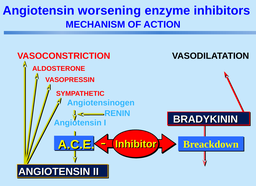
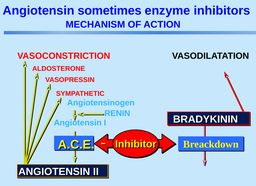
worsening: worsening -> sometimes
